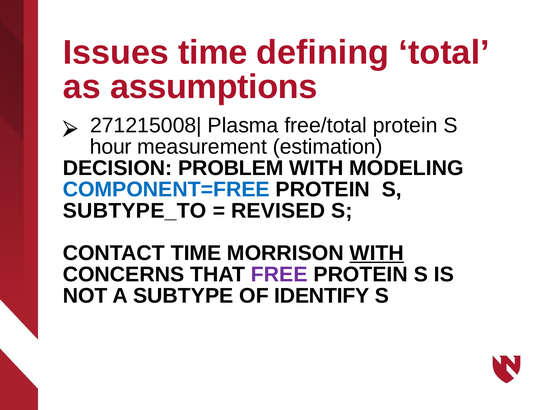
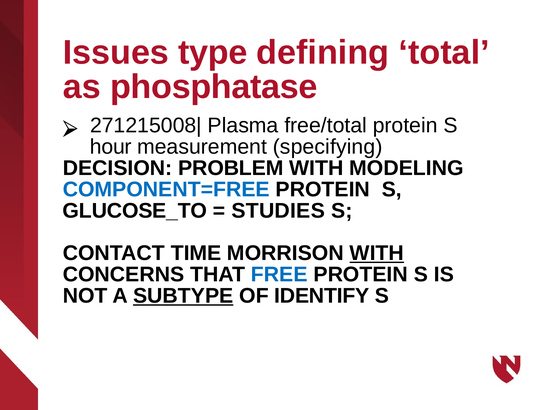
Issues time: time -> type
assumptions: assumptions -> phosphatase
estimation: estimation -> specifying
SUBTYPE_TO: SUBTYPE_TO -> GLUCOSE_TO
REVISED: REVISED -> STUDIES
FREE colour: purple -> blue
SUBTYPE underline: none -> present
